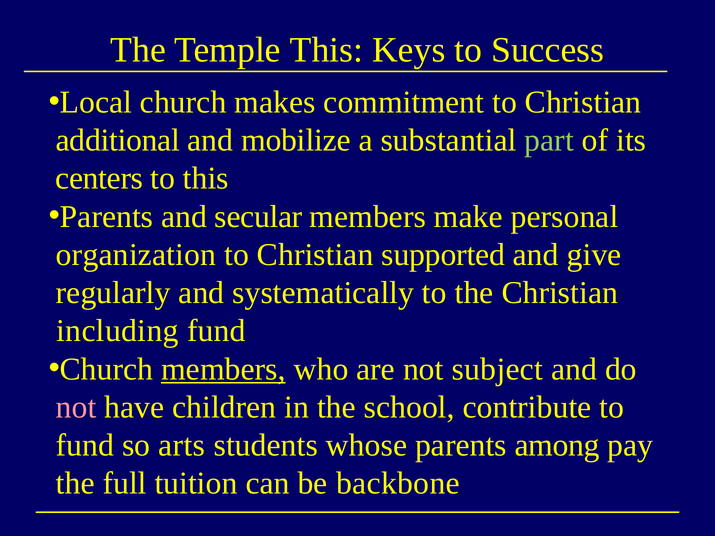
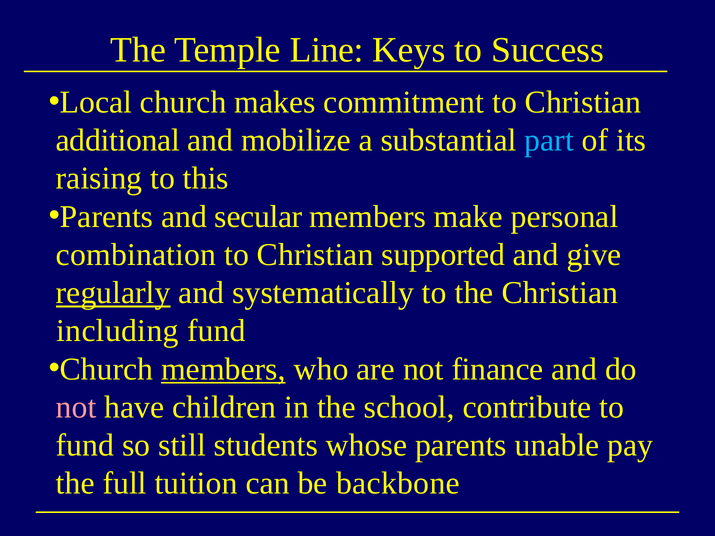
Temple This: This -> Line
part colour: light green -> light blue
centers: centers -> raising
organization: organization -> combination
regularly underline: none -> present
subject: subject -> finance
arts: arts -> still
among: among -> unable
